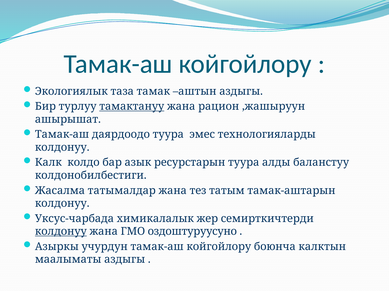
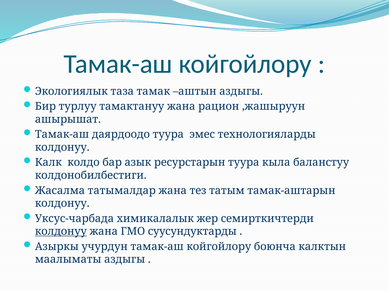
тамактануу underline: present -> none
алды: алды -> кыла
оздоштуруусуно: оздоштуруусуно -> суусундуктарды
